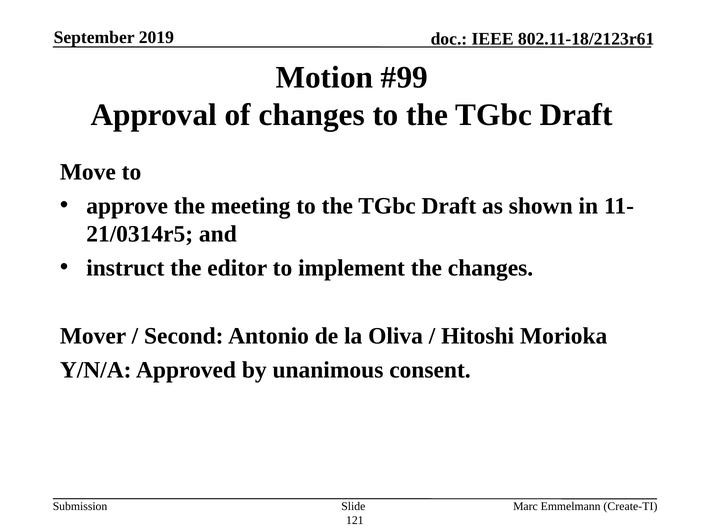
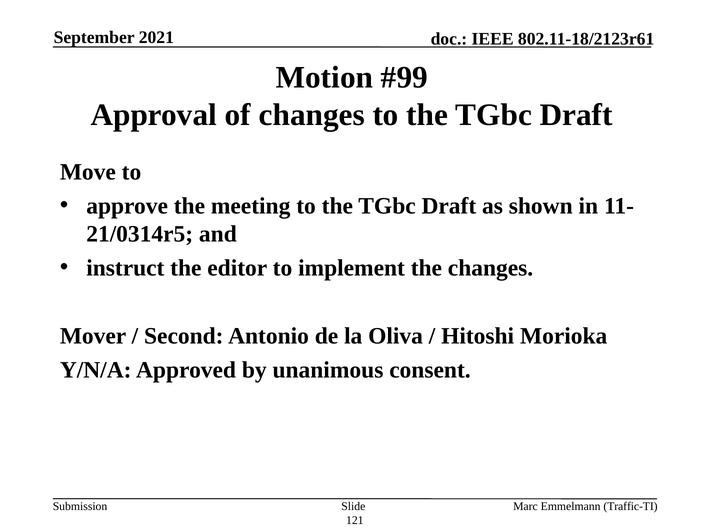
2019: 2019 -> 2021
Create-TI: Create-TI -> Traffic-TI
